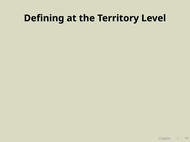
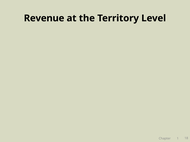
Defining: Defining -> Revenue
